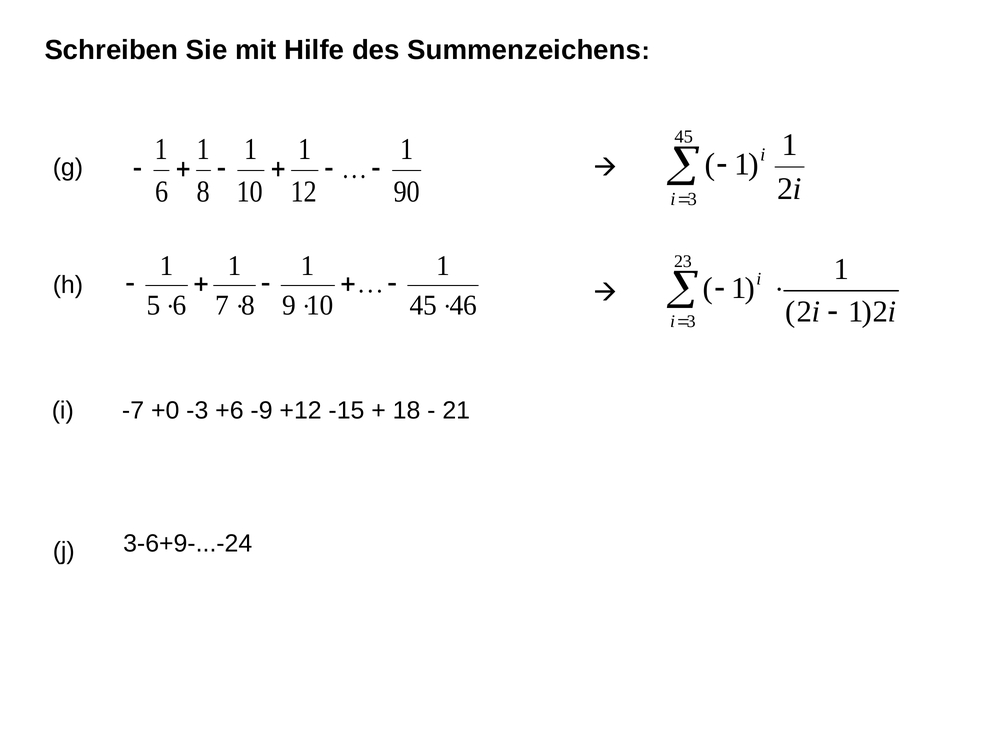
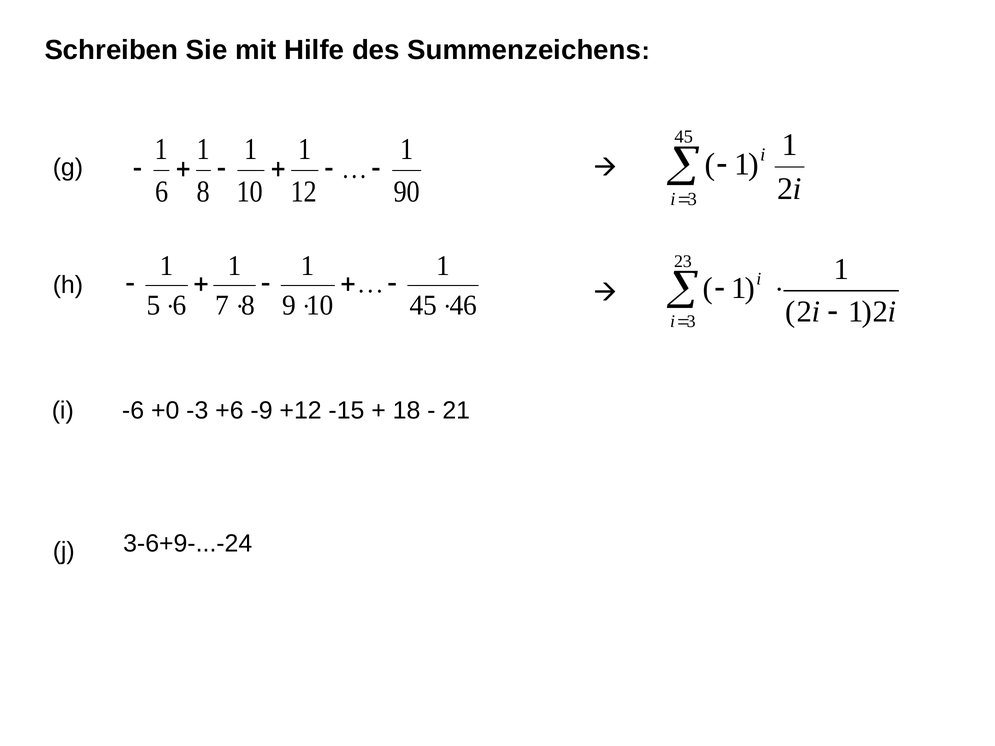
-7: -7 -> -6
